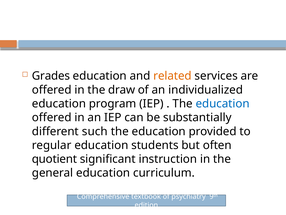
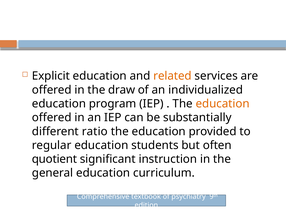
Grades: Grades -> Explicit
education at (223, 103) colour: blue -> orange
such: such -> ratio
